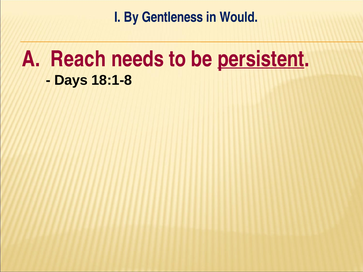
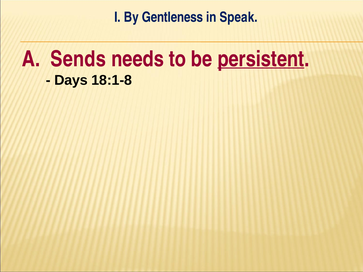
Would: Would -> Speak
Reach: Reach -> Sends
